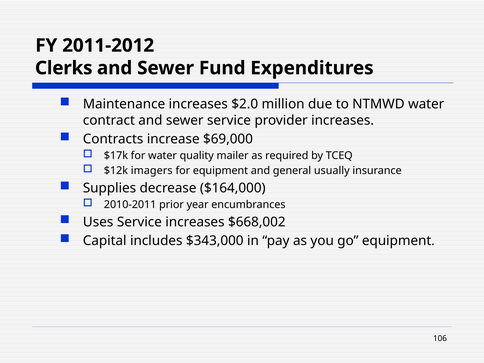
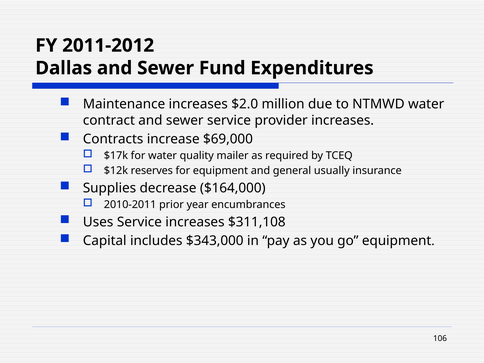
Clerks: Clerks -> Dallas
imagers: imagers -> reserves
$668,002: $668,002 -> $311,108
